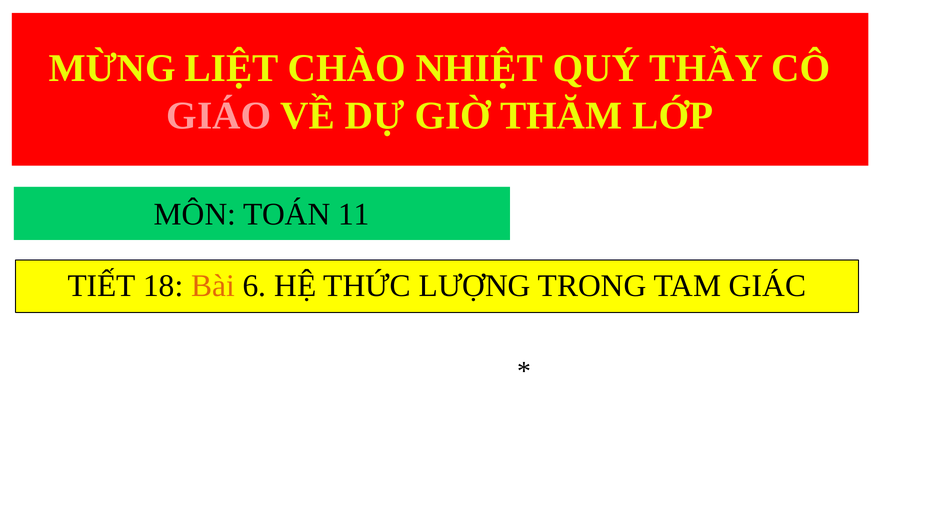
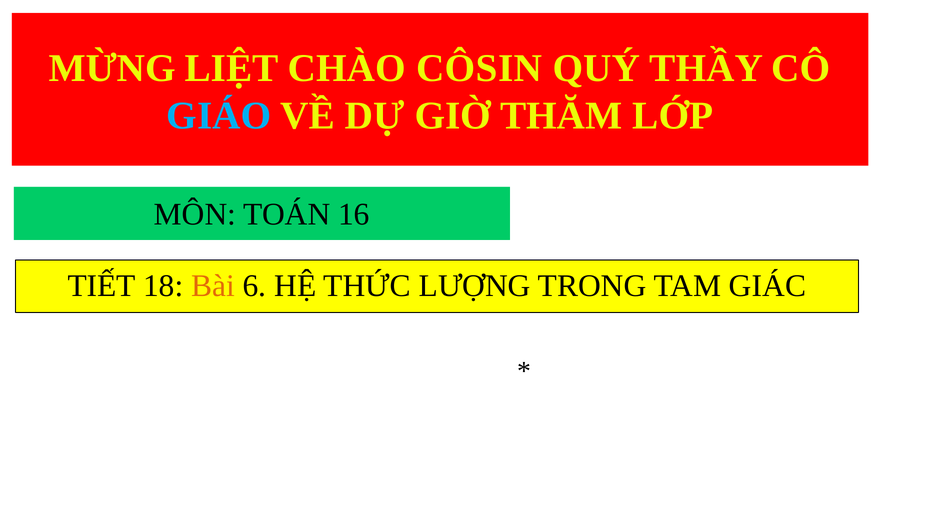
NHIỆT: NHIỆT -> CÔSIN
GIÁO colour: pink -> light blue
11: 11 -> 16
